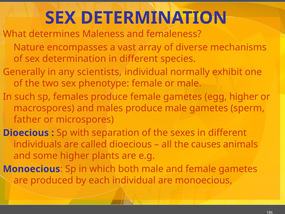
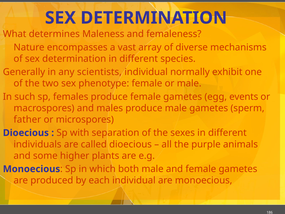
egg higher: higher -> events
causes: causes -> purple
